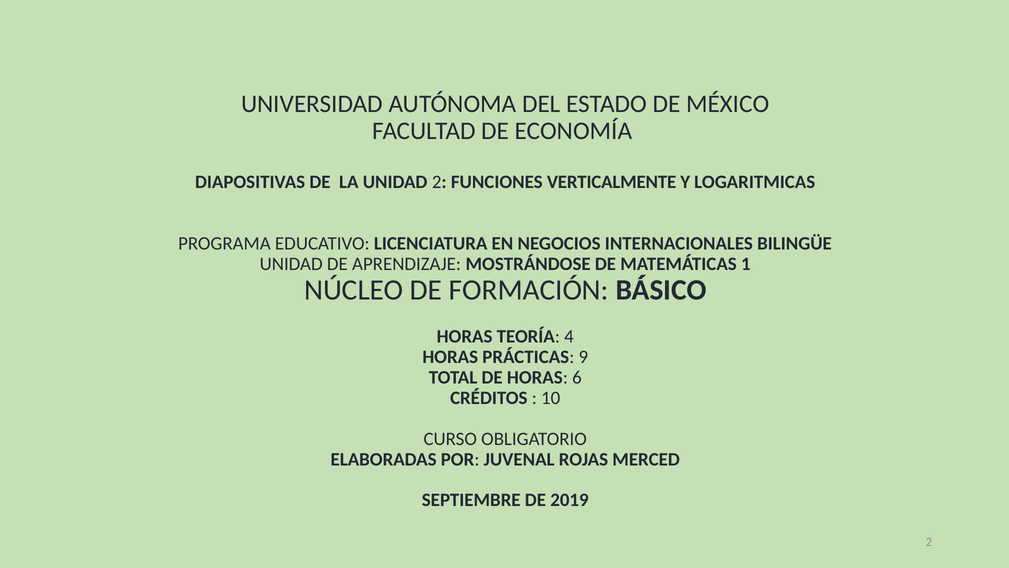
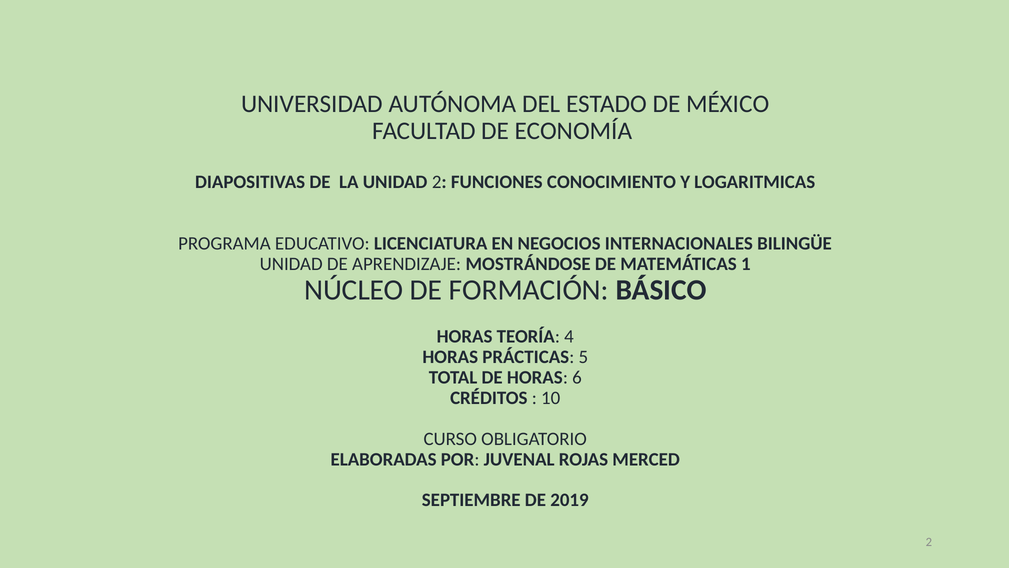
VERTICALMENTE: VERTICALMENTE -> CONOCIMIENTO
9: 9 -> 5
